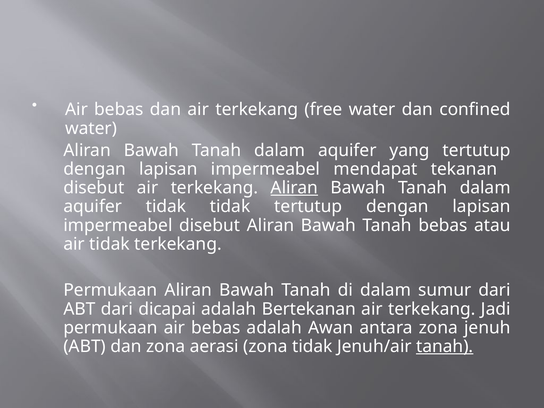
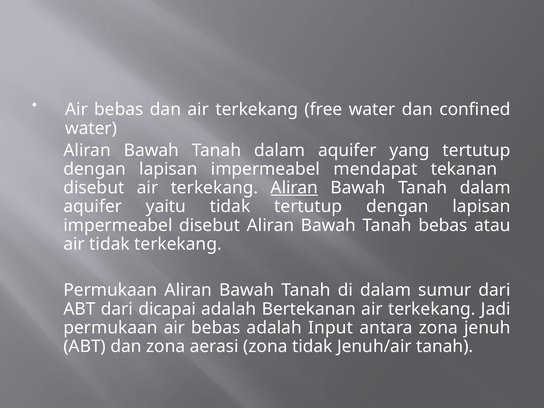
aquifer tidak: tidak -> yaitu
Awan: Awan -> Input
tanah at (445, 346) underline: present -> none
